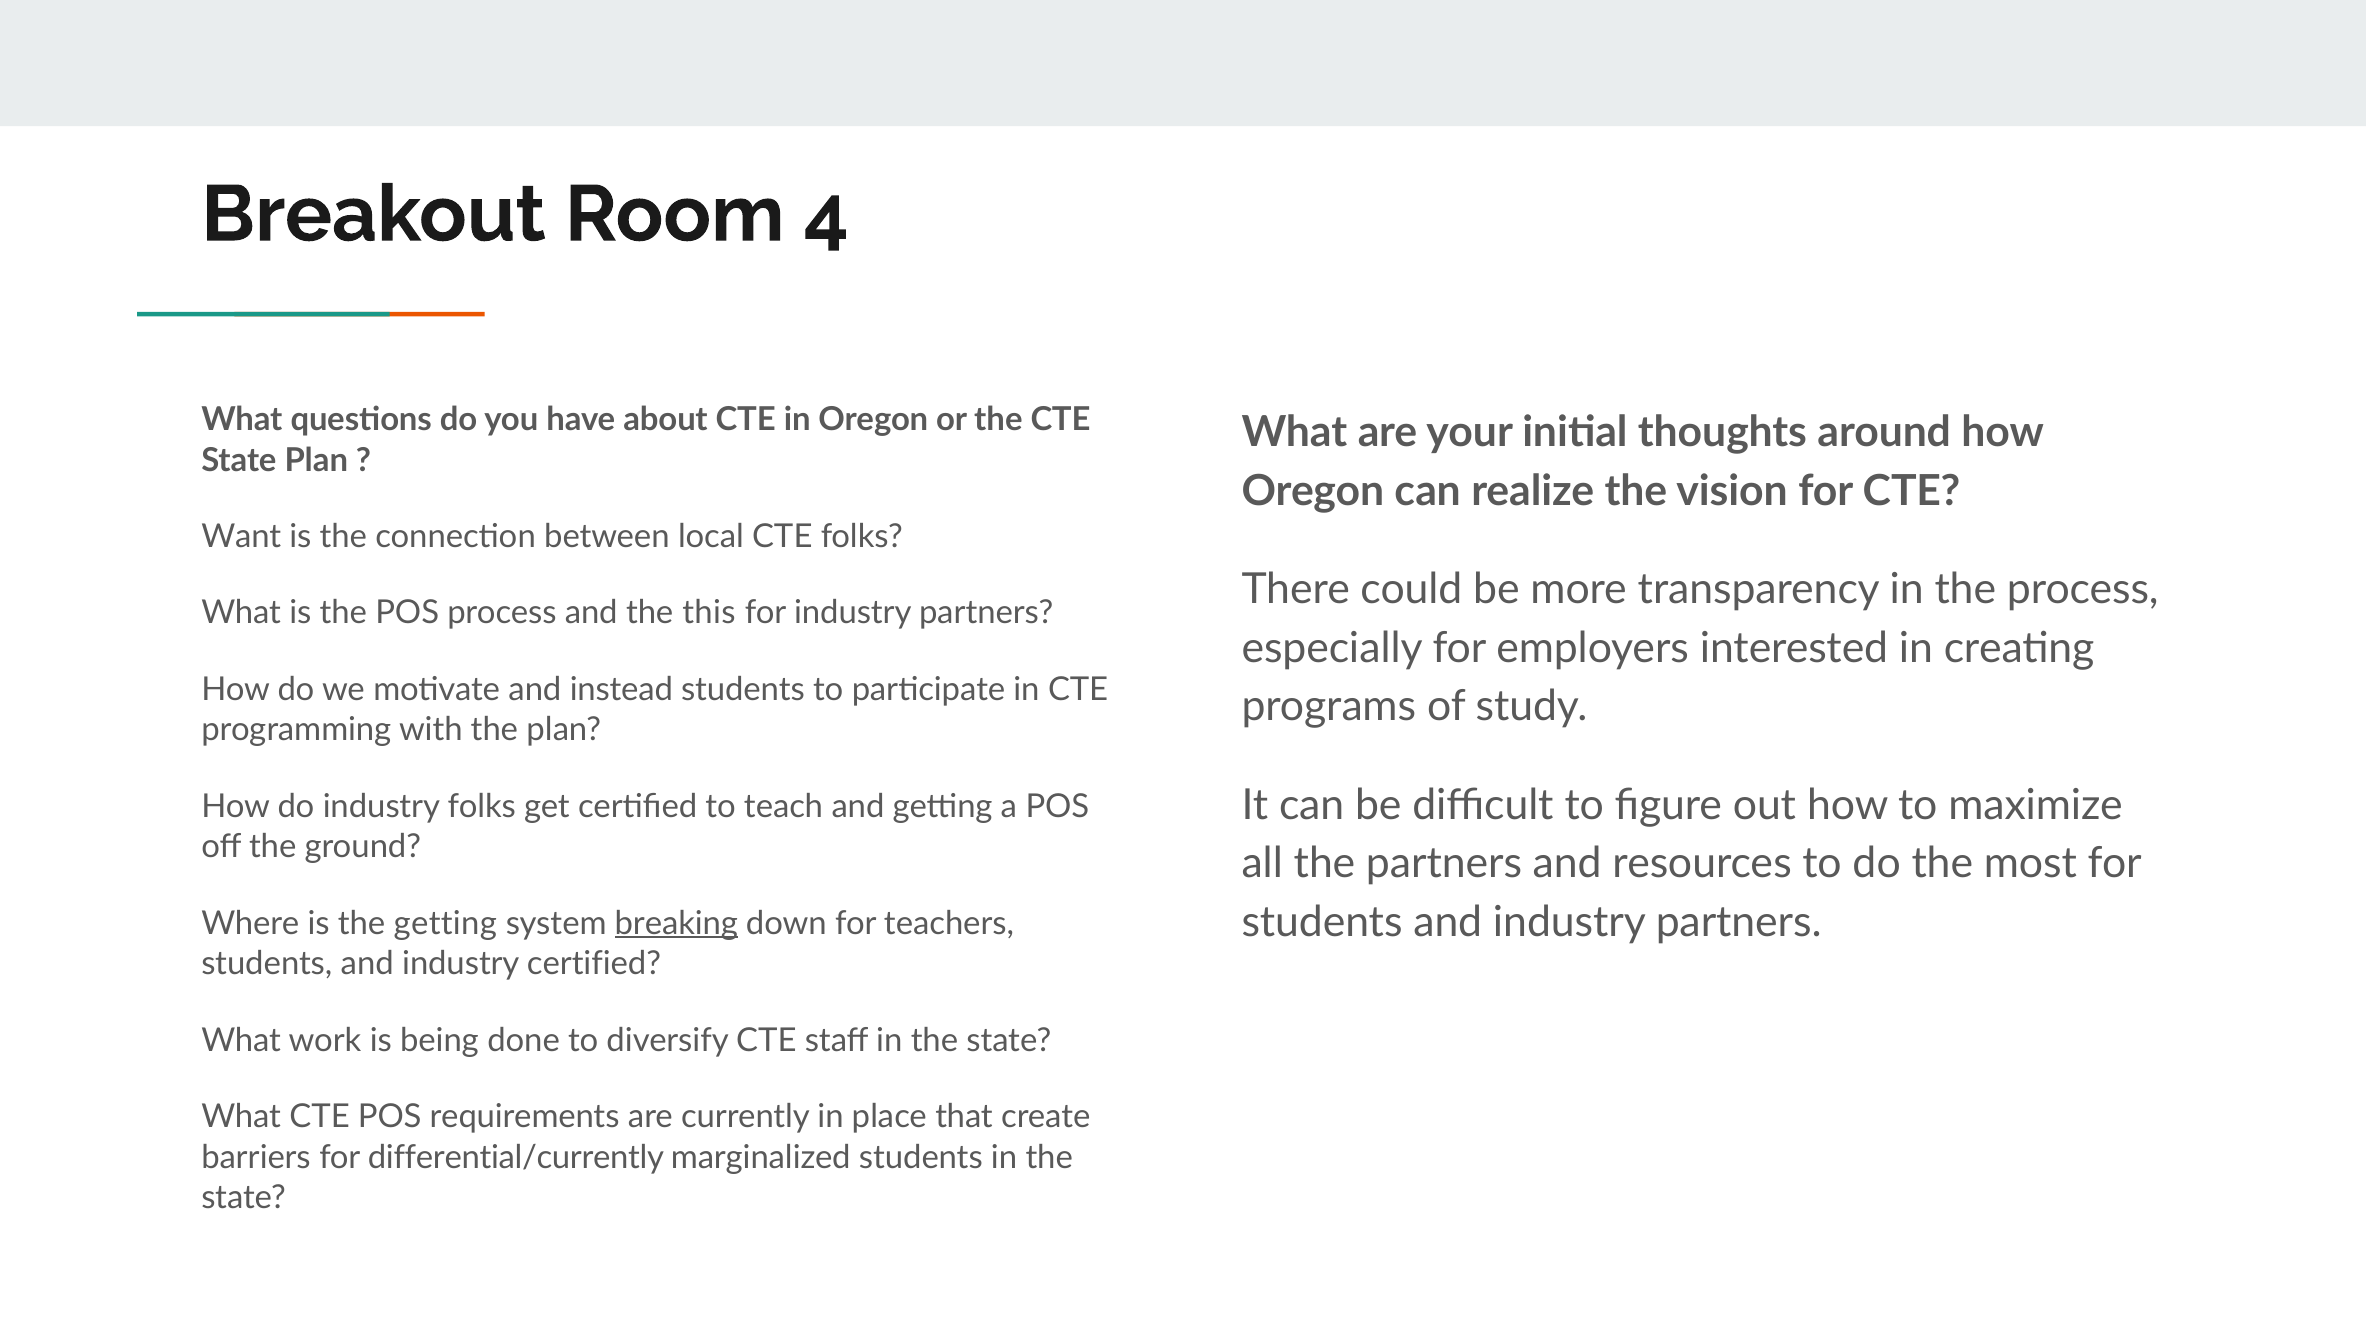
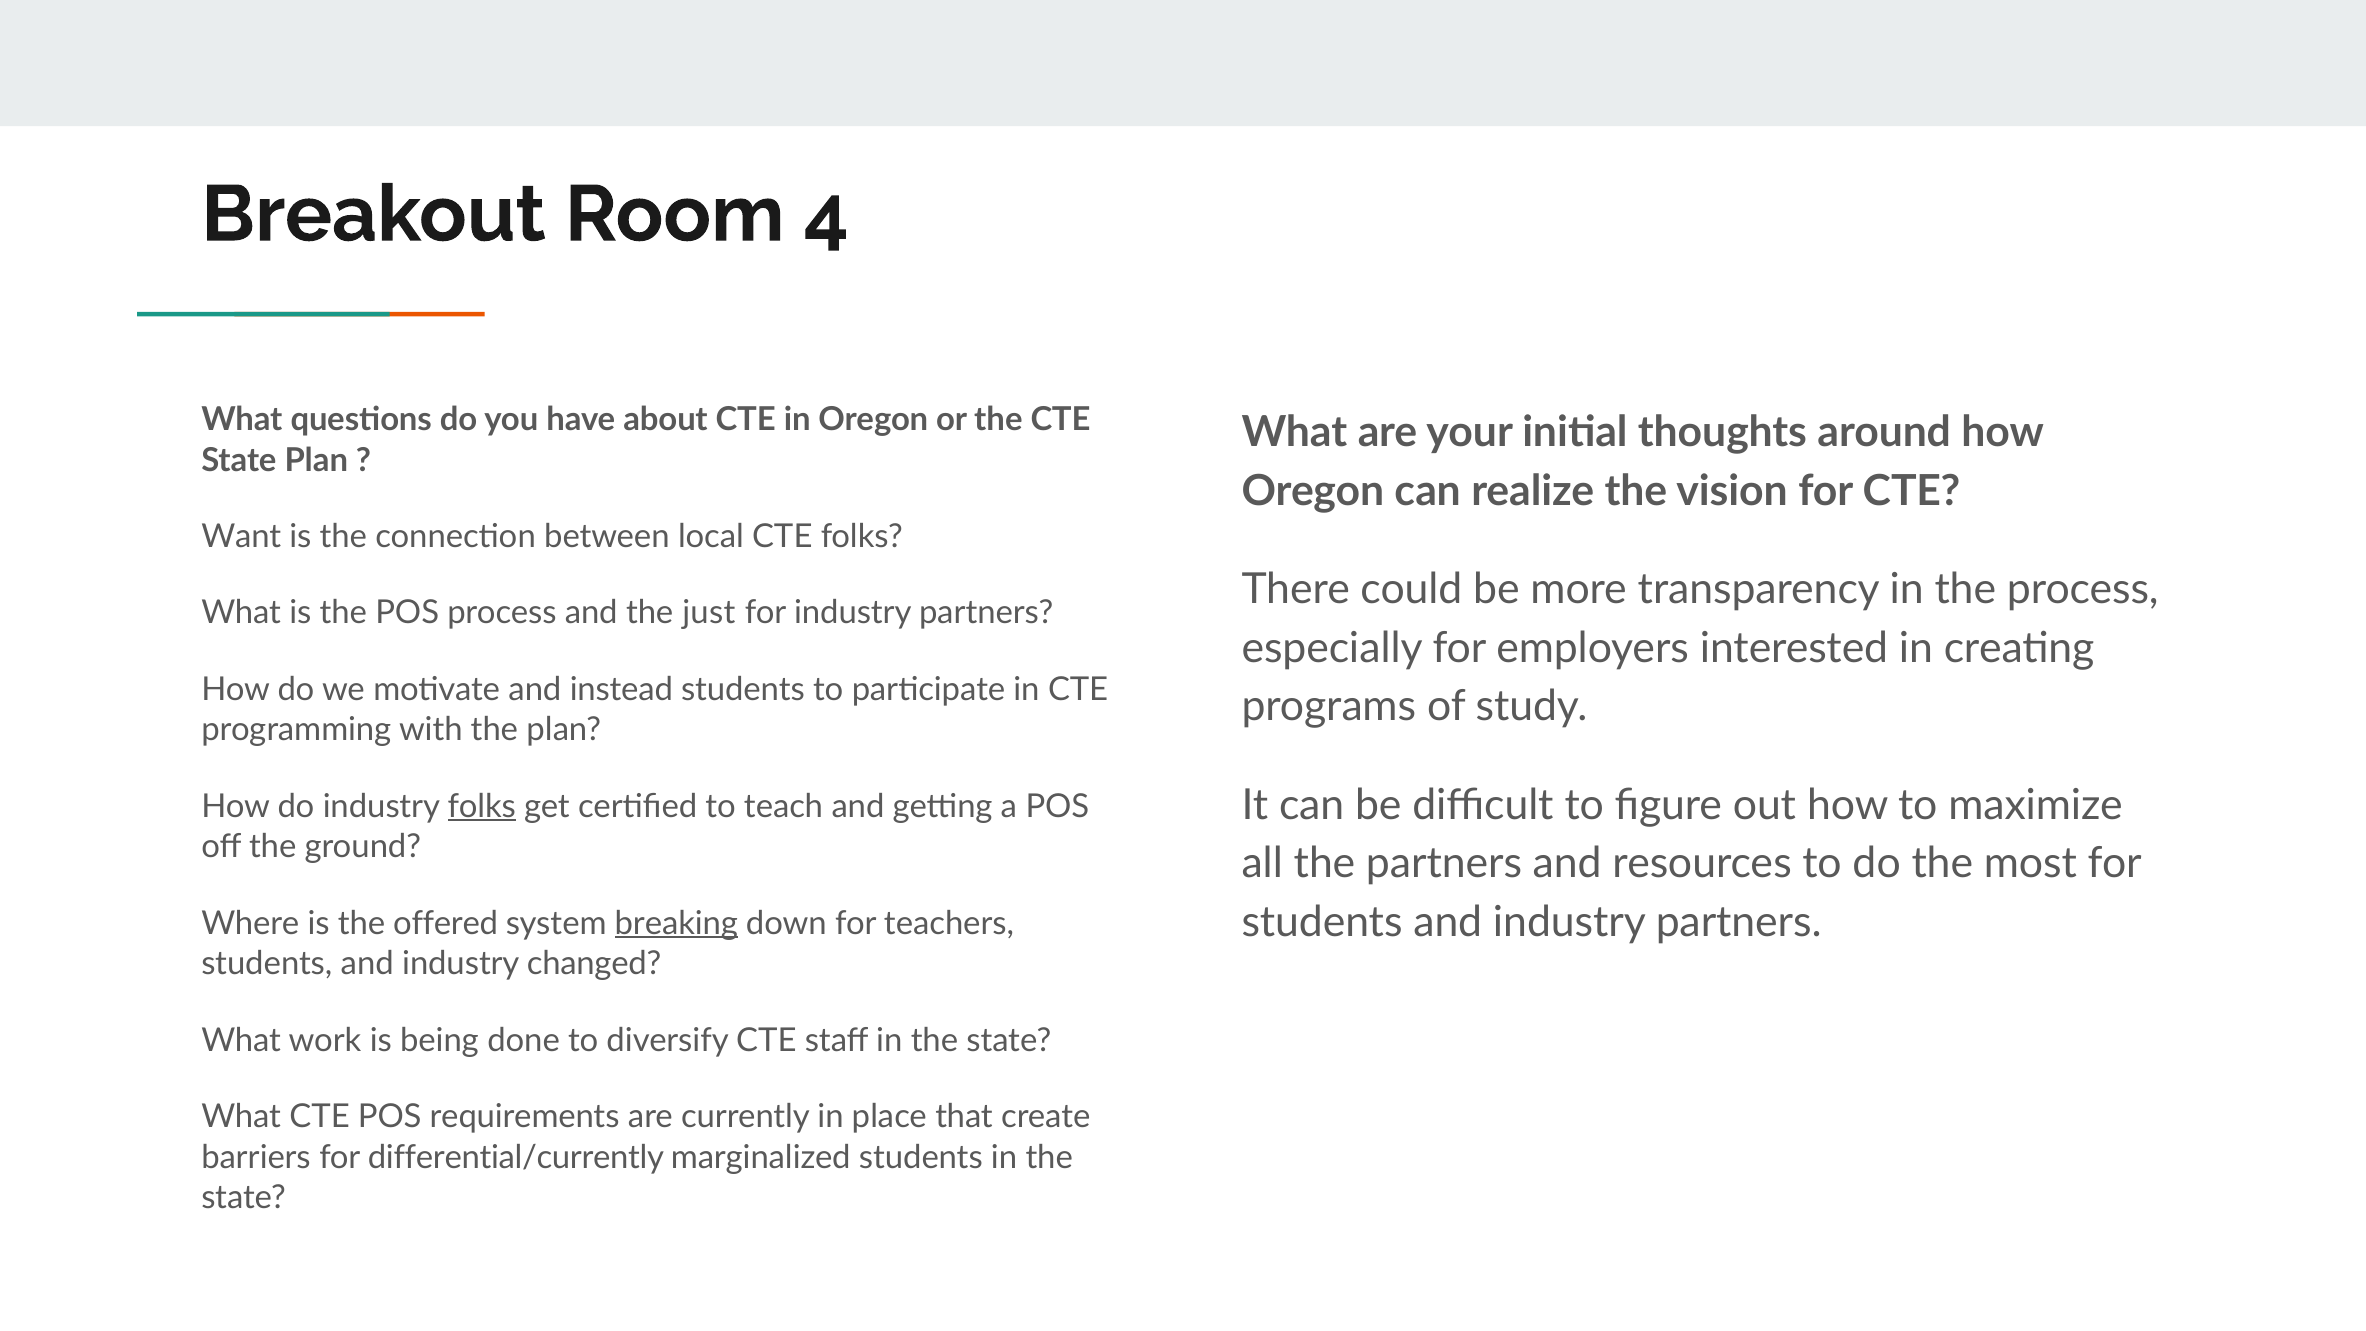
this: this -> just
folks at (482, 806) underline: none -> present
the getting: getting -> offered
industry certified: certified -> changed
